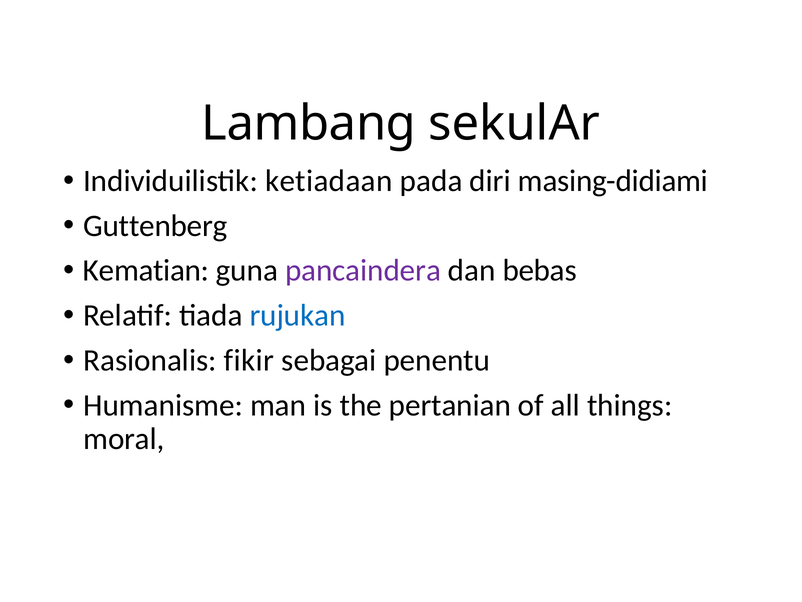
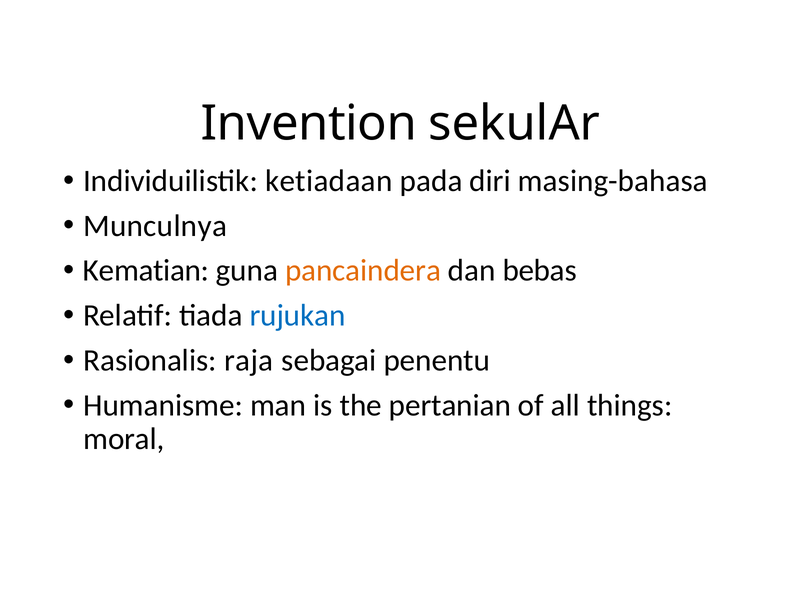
Lambang: Lambang -> Invention
masing-didiami: masing-didiami -> masing-bahasa
Guttenberg: Guttenberg -> Munculnya
pancaindera colour: purple -> orange
fikir: fikir -> raja
